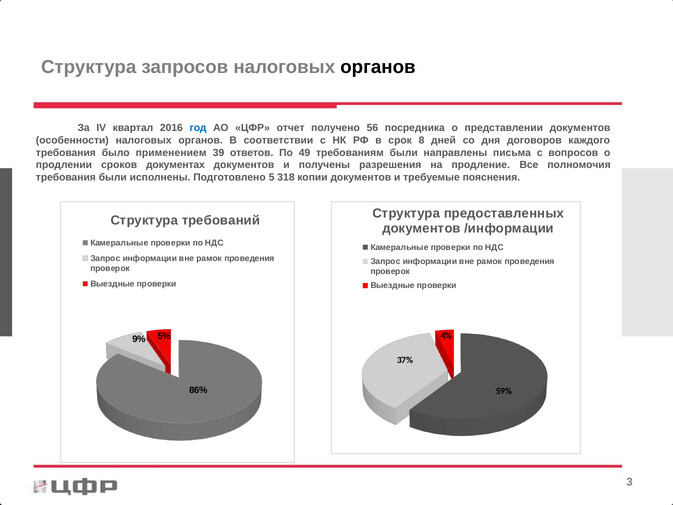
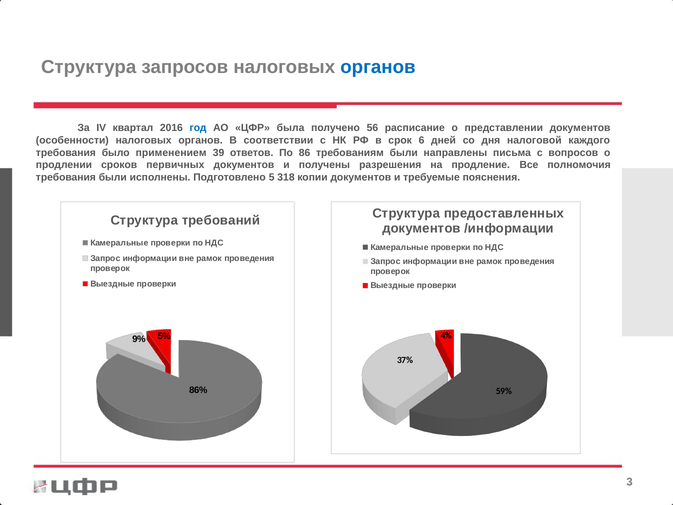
органов at (378, 67) colour: black -> blue
отчет: отчет -> была
посредника: посредника -> расписание
8: 8 -> 6
договоров: договоров -> налоговой
49: 49 -> 86
документах: документах -> первичных
